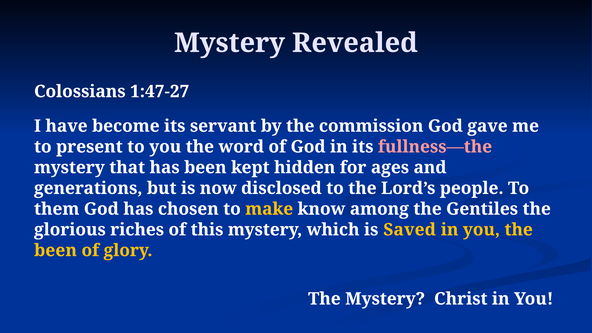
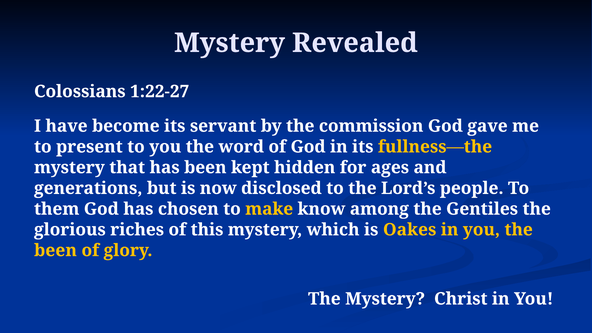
1:47-27: 1:47-27 -> 1:22-27
fullness—the colour: pink -> yellow
Saved: Saved -> Oakes
